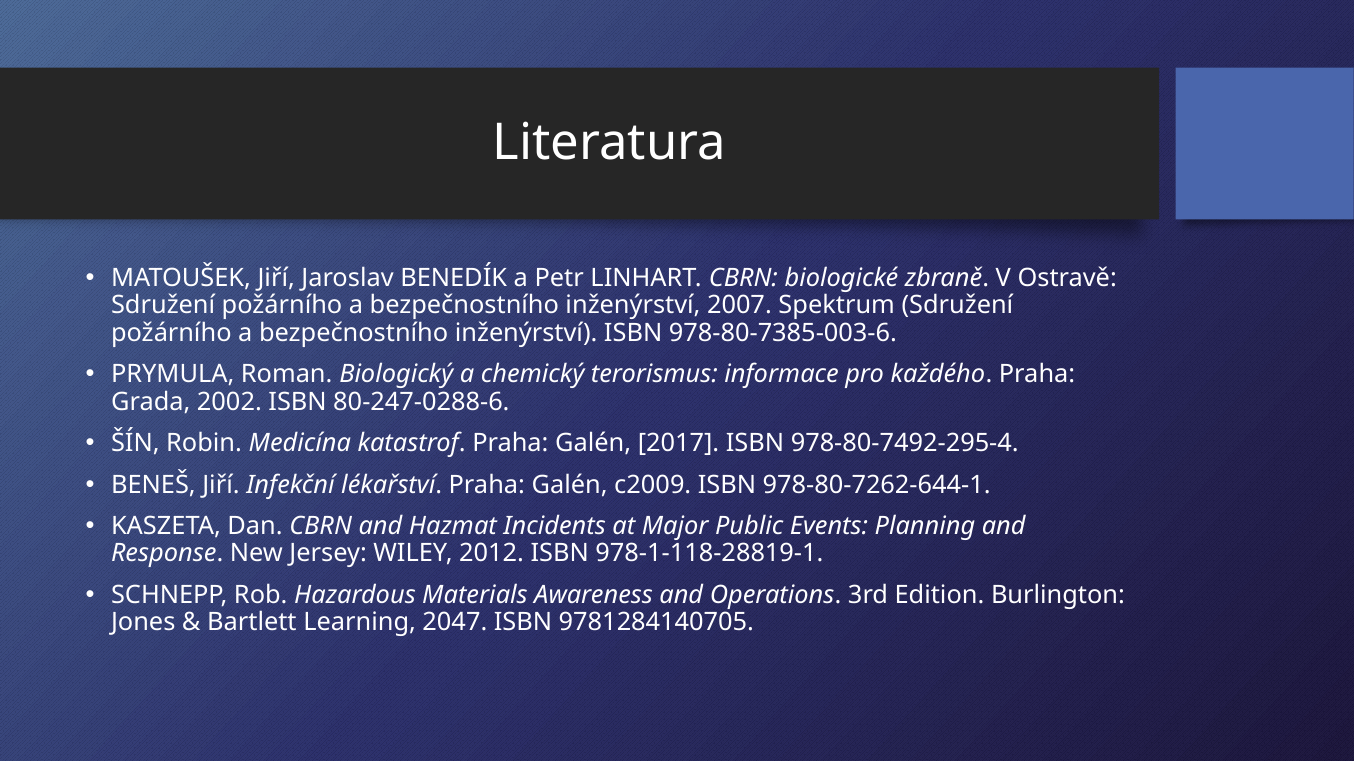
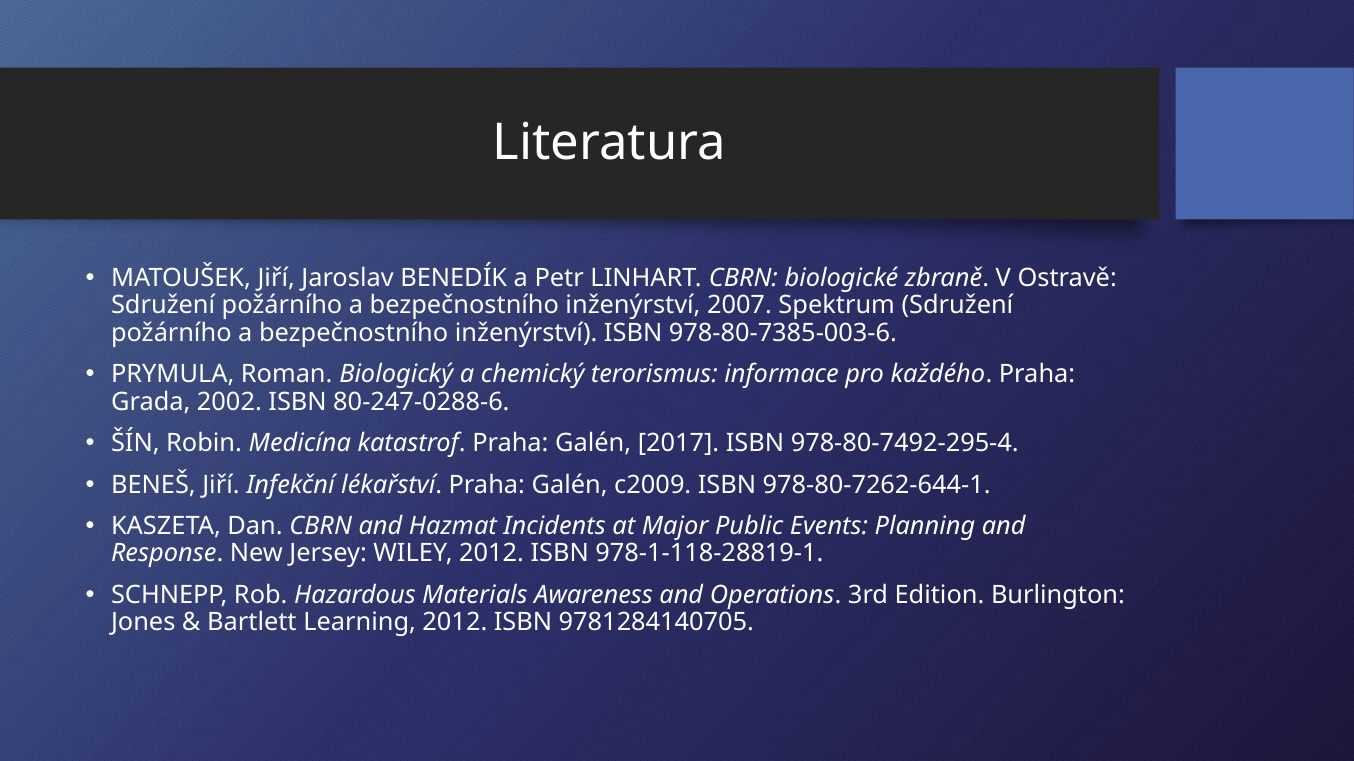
Learning 2047: 2047 -> 2012
